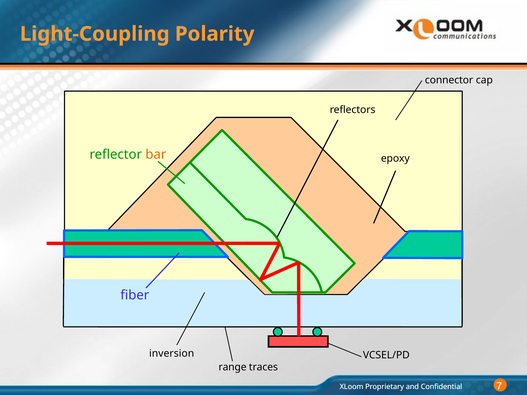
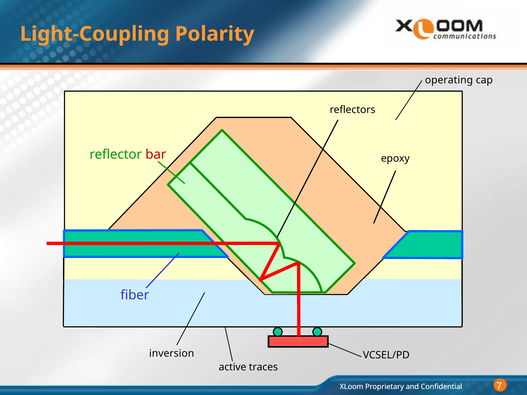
connector: connector -> operating
bar colour: orange -> red
range: range -> active
